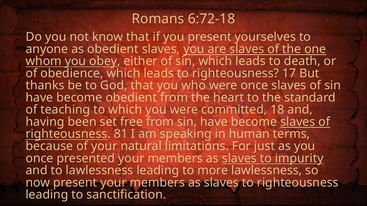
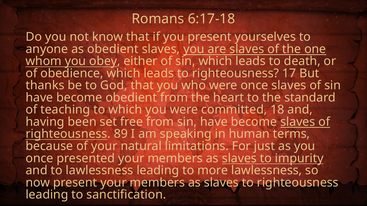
6:72-18: 6:72-18 -> 6:17-18
81: 81 -> 89
